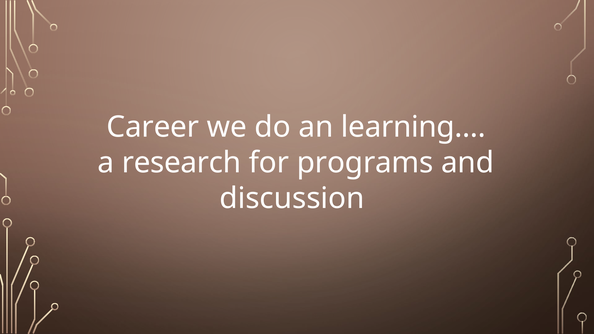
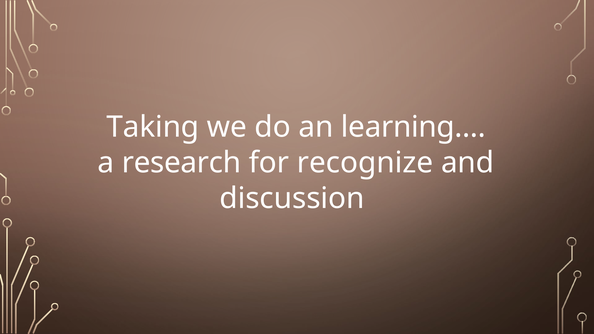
Career: Career -> Taking
programs: programs -> recognize
